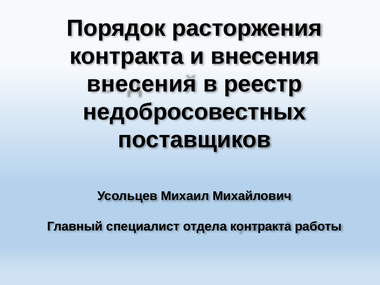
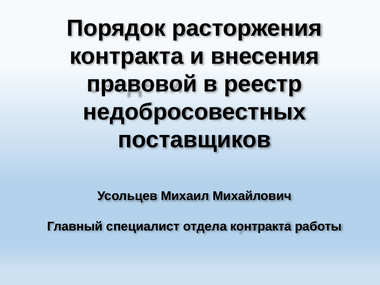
внесения at (142, 84): внесения -> правовой
